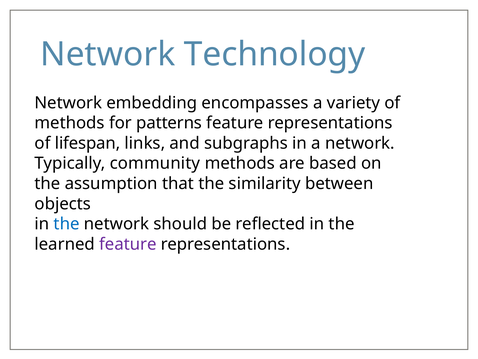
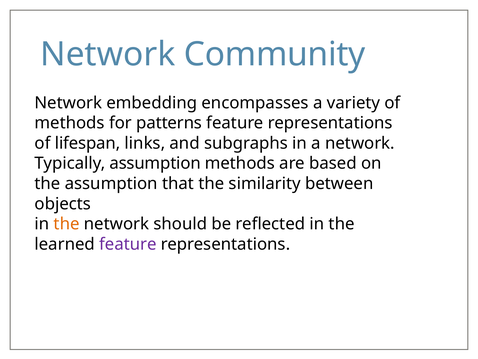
Technology: Technology -> Community
Typically community: community -> assumption
the at (67, 224) colour: blue -> orange
